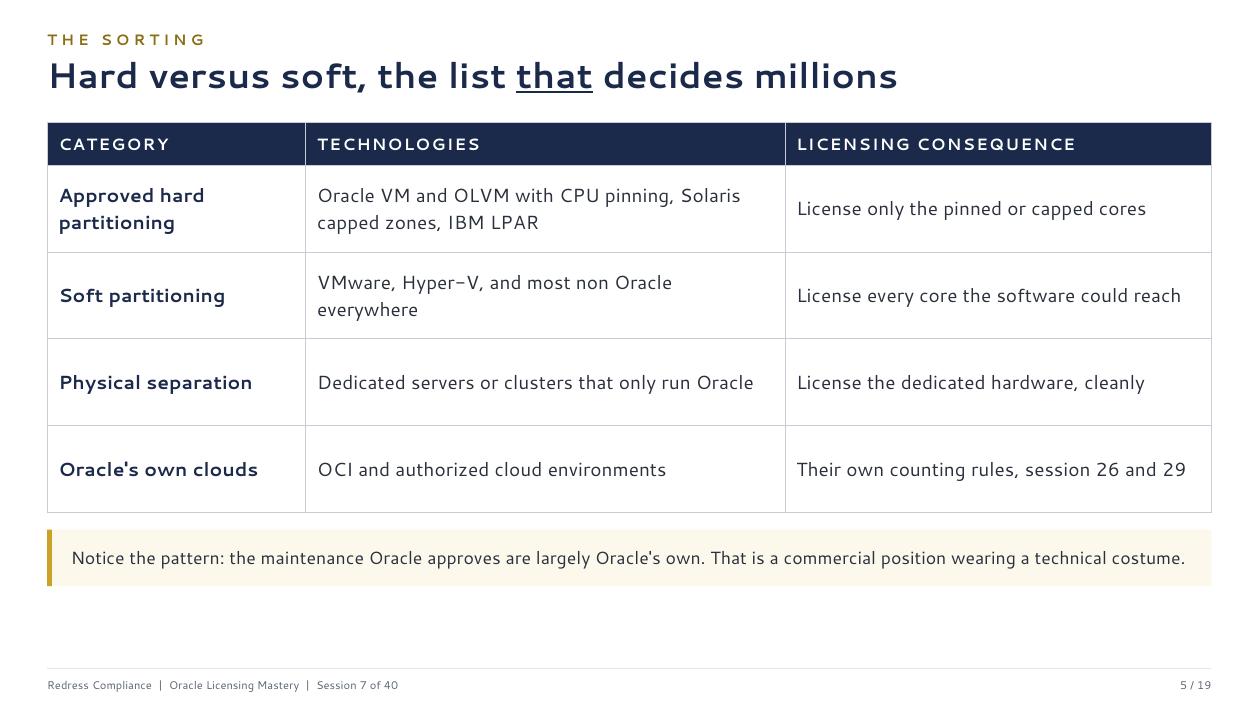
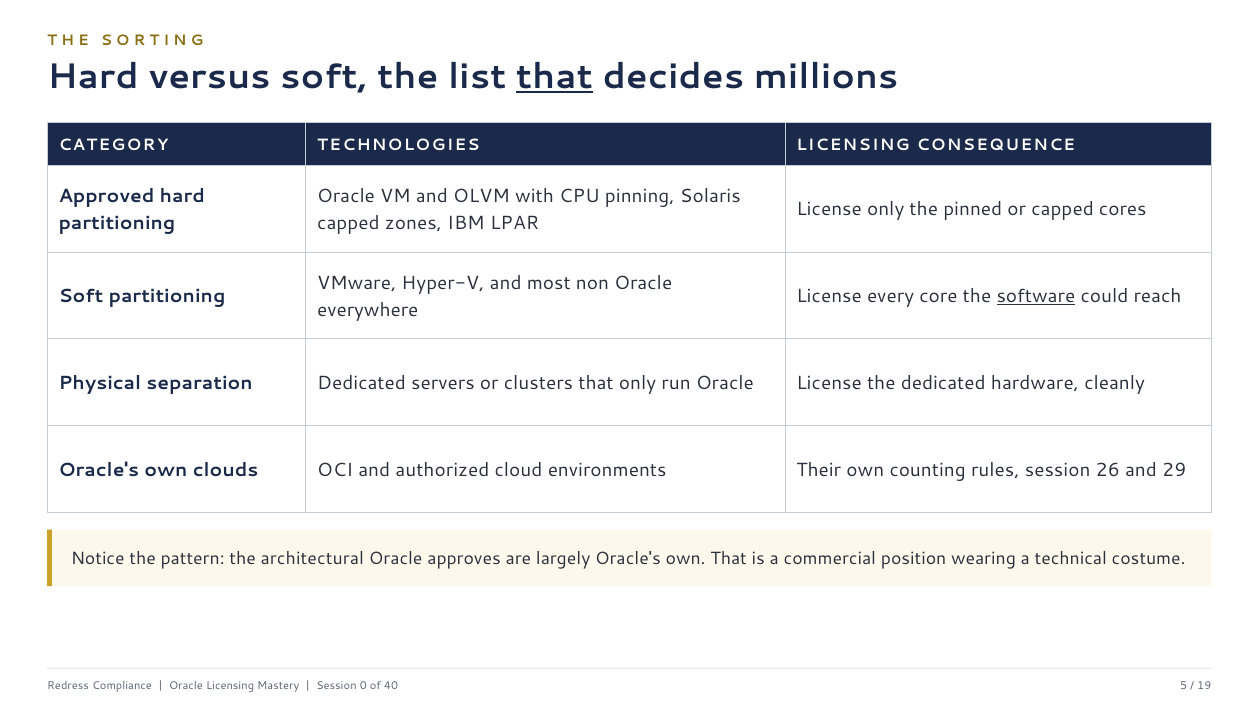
software underline: none -> present
maintenance: maintenance -> architectural
7: 7 -> 0
